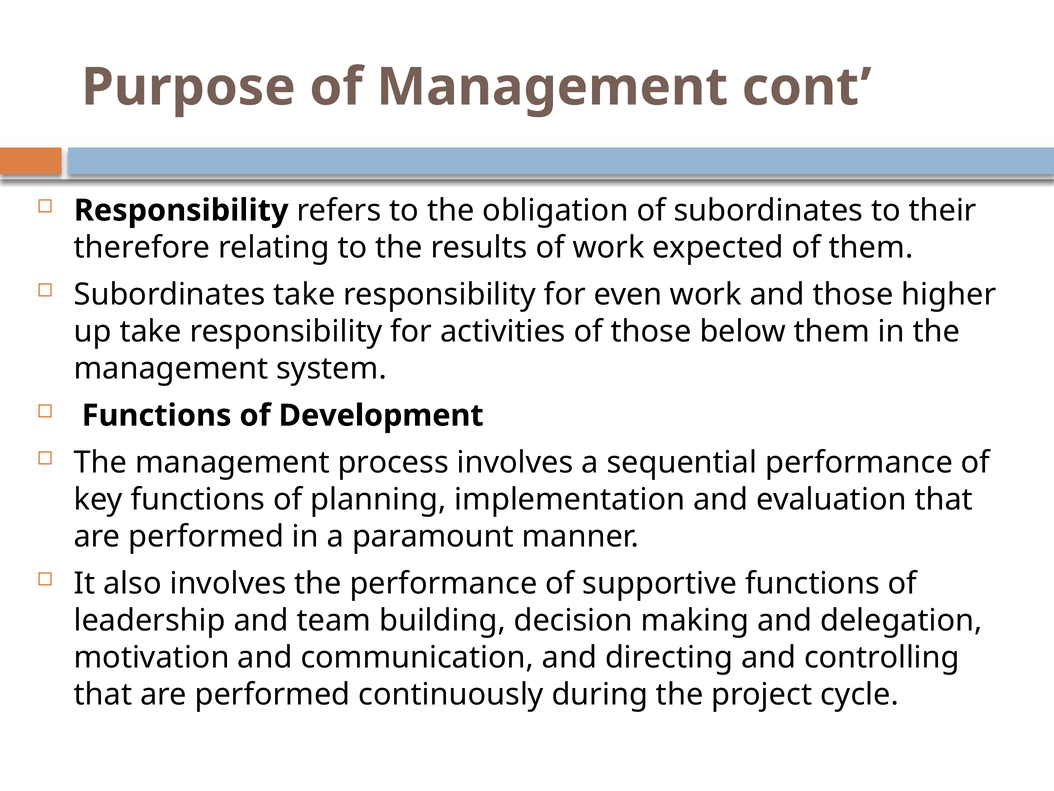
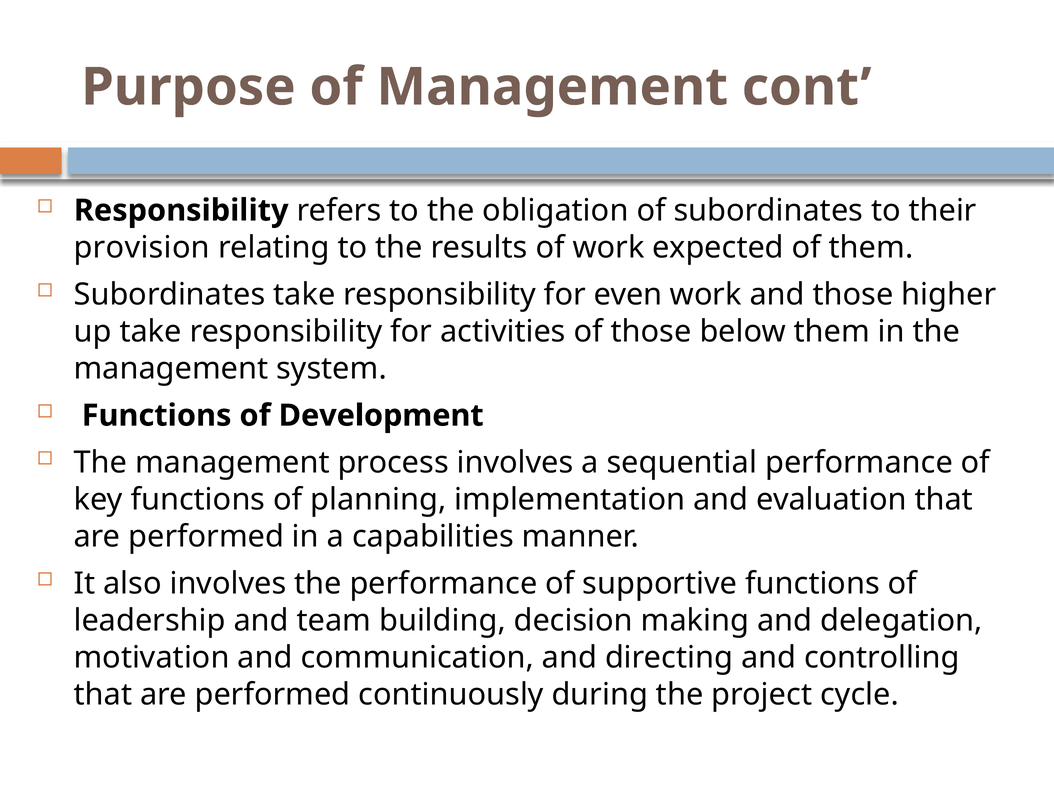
therefore: therefore -> provision
paramount: paramount -> capabilities
